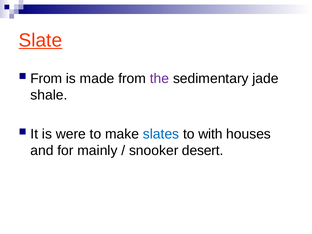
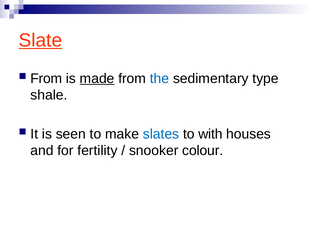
made underline: none -> present
the colour: purple -> blue
jade: jade -> type
were: were -> seen
mainly: mainly -> fertility
desert: desert -> colour
